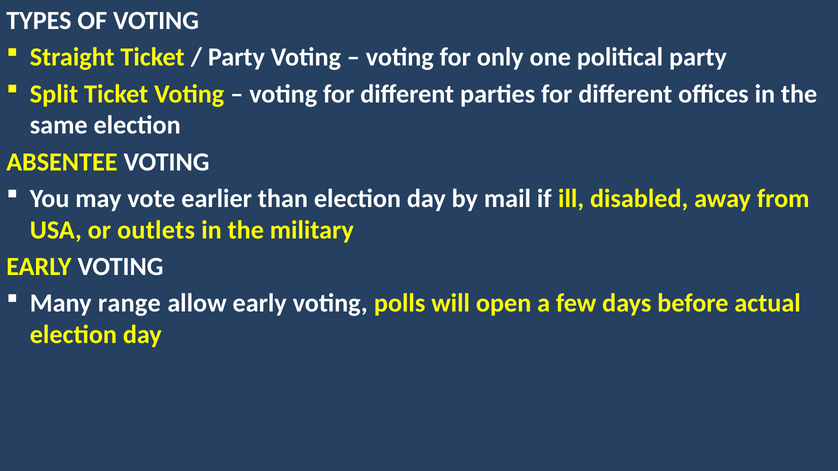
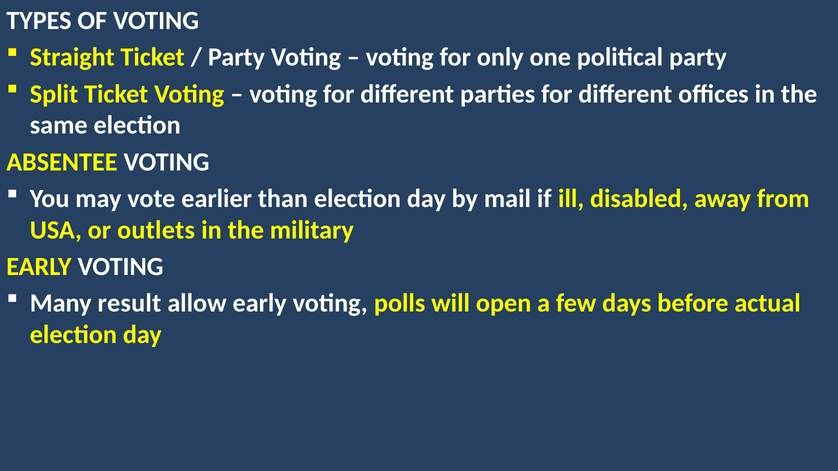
range: range -> result
